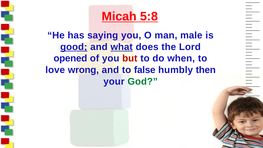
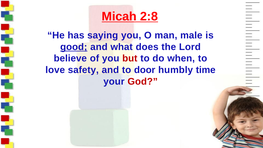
5:8: 5:8 -> 2:8
what underline: present -> none
opened: opened -> believe
wrong: wrong -> safety
false: false -> door
then: then -> time
God colour: green -> red
